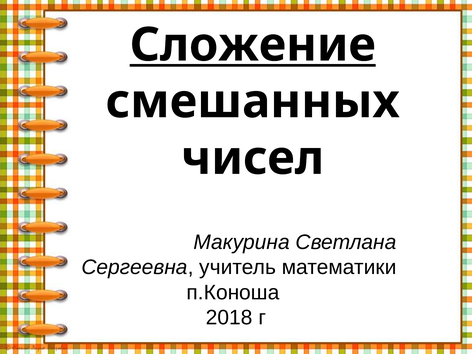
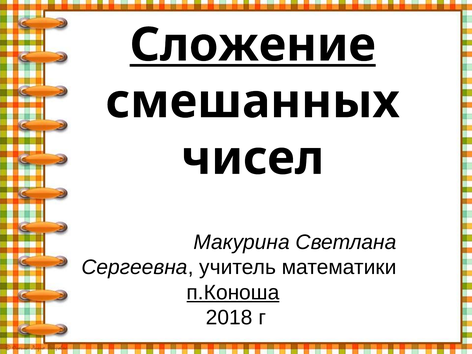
п.Коноша underline: none -> present
